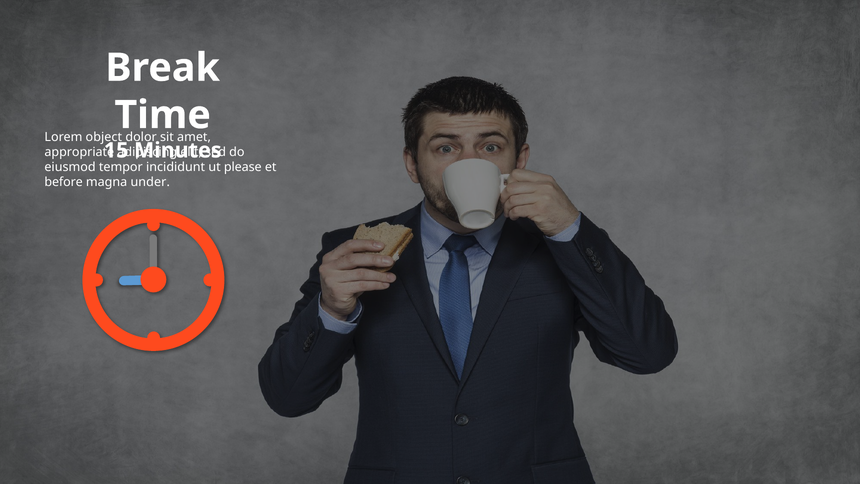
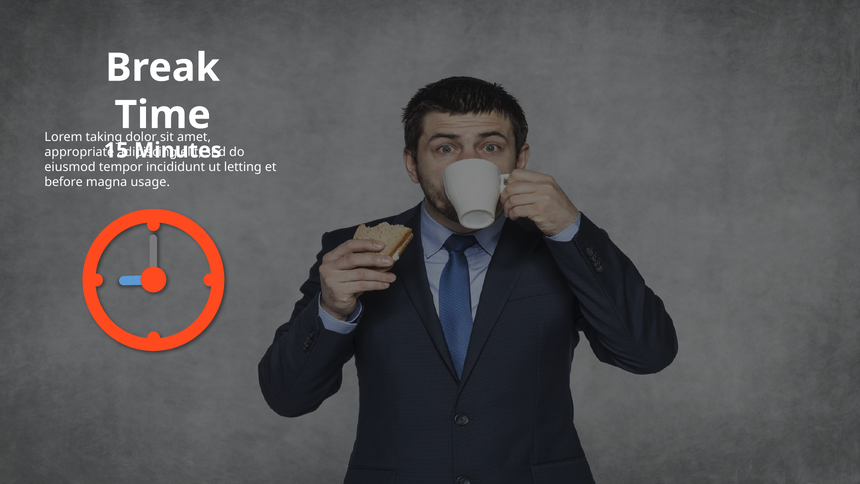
object: object -> taking
please: please -> letting
under: under -> usage
